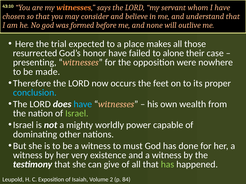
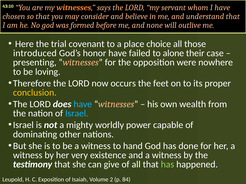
expected: expected -> covenant
makes: makes -> choice
resurrected: resurrected -> introduced
made: made -> loving
conclusion colour: light blue -> yellow
Israel at (77, 114) colour: light green -> light blue
must: must -> hand
